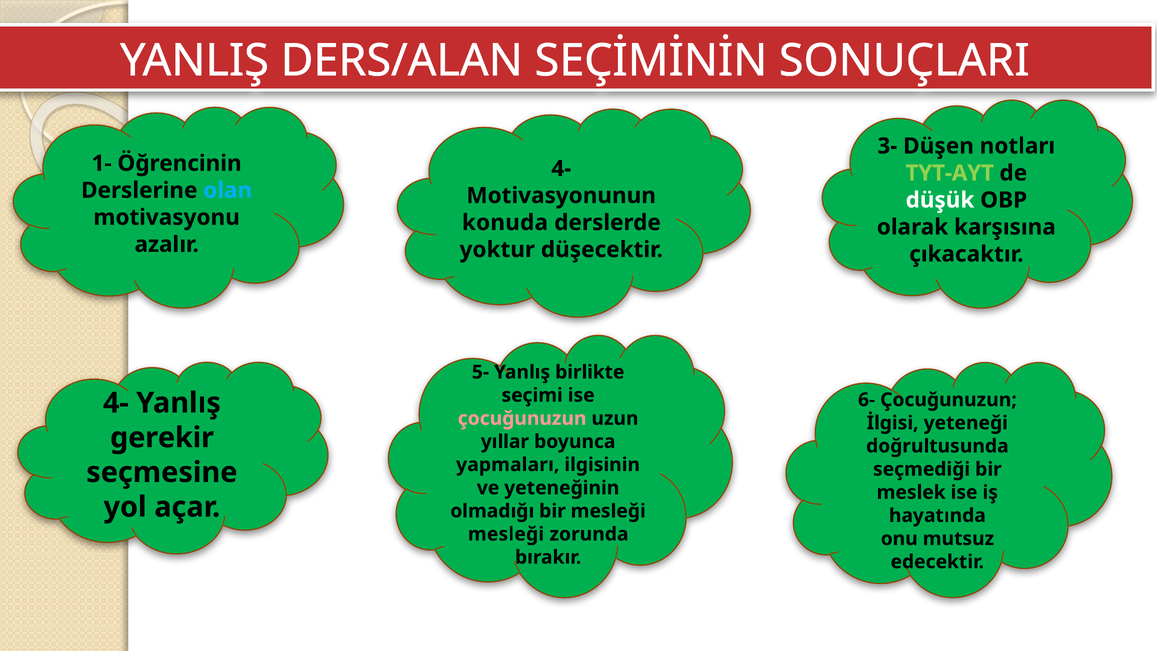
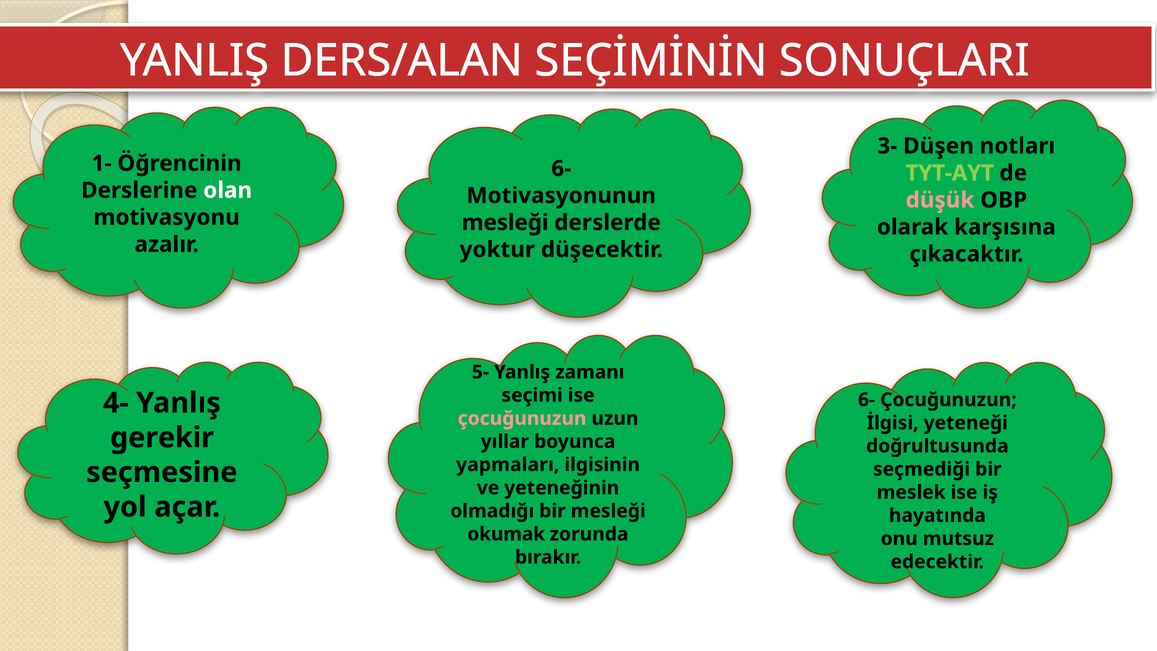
4- at (561, 169): 4- -> 6-
olan colour: light blue -> white
düşük colour: white -> pink
konuda at (505, 223): konuda -> mesleği
birlikte: birlikte -> zamanı
mesleği at (506, 534): mesleği -> okumak
